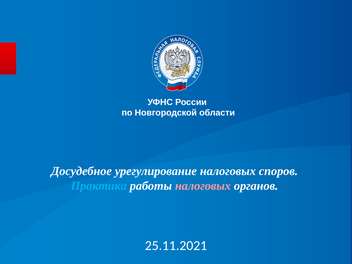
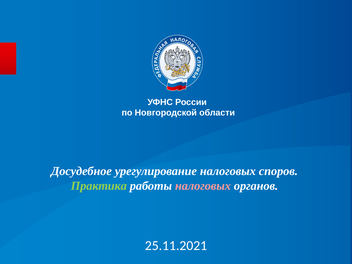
Практика colour: light blue -> light green
